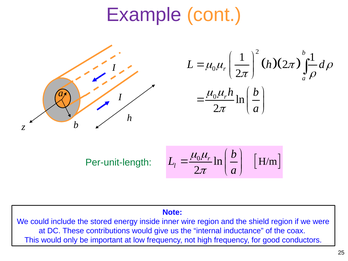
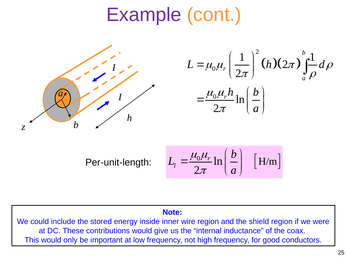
Per-unit-length colour: green -> black
